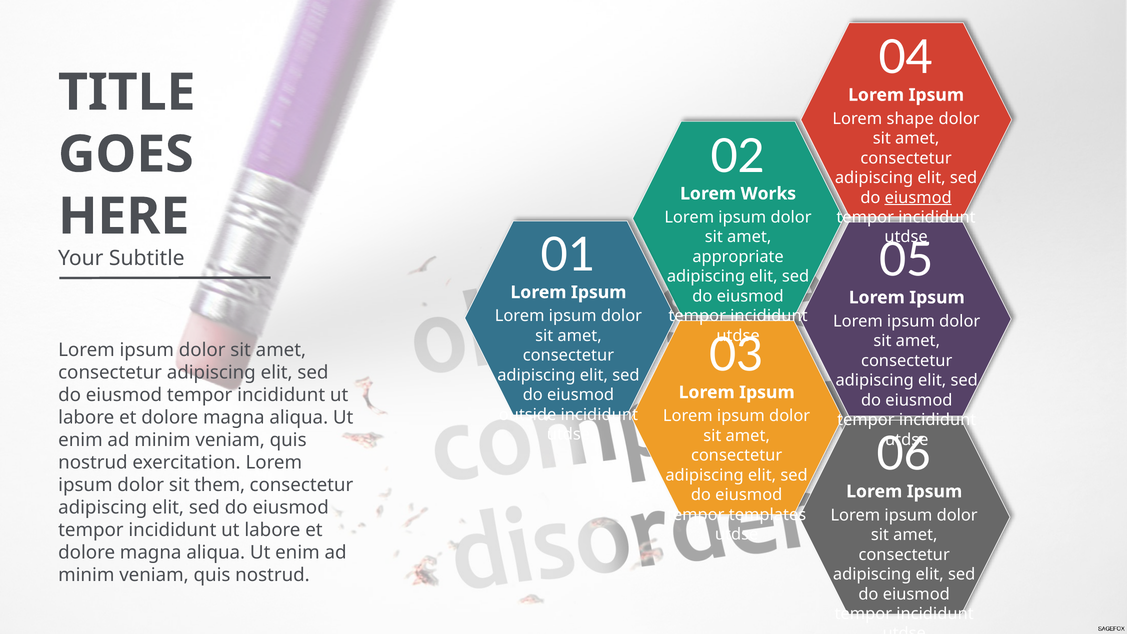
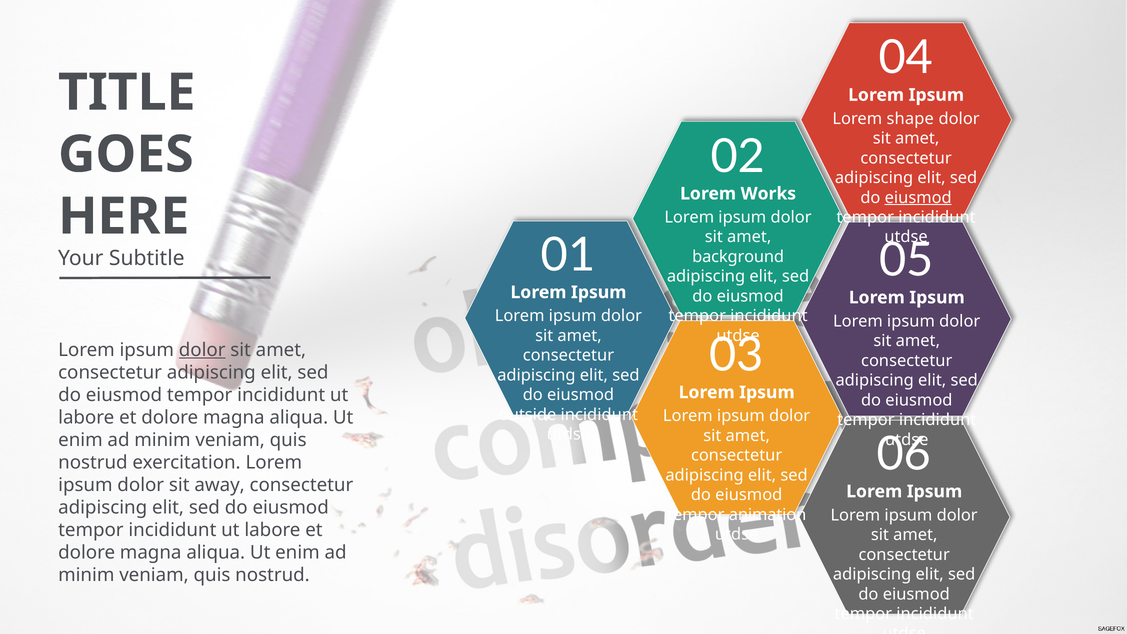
appropriate: appropriate -> background
dolor at (202, 350) underline: none -> present
them: them -> away
templates: templates -> animation
